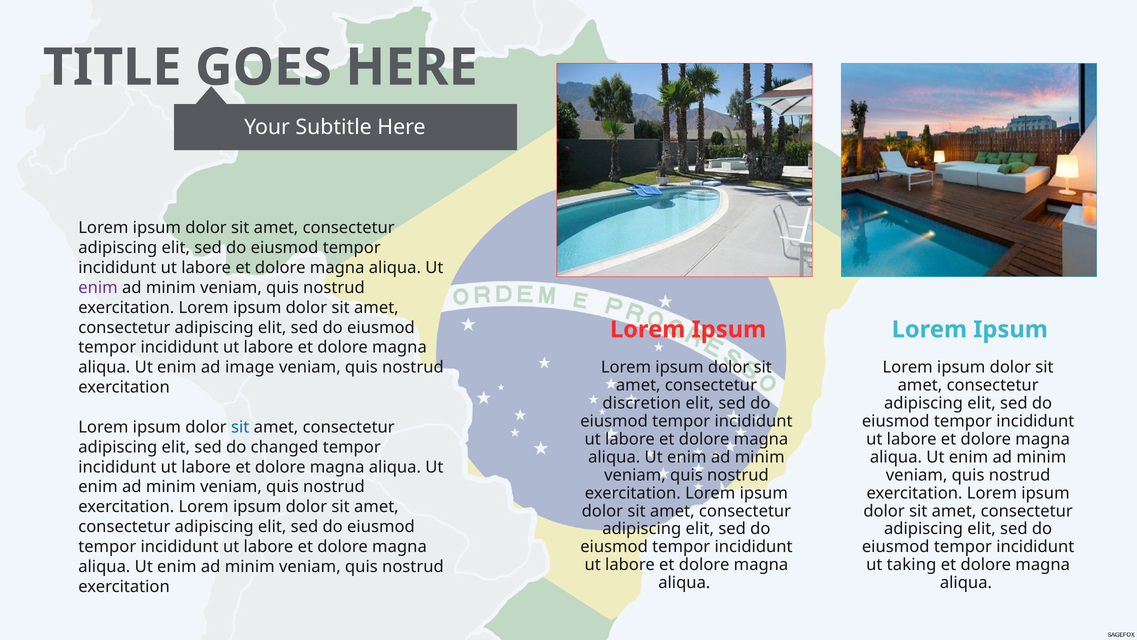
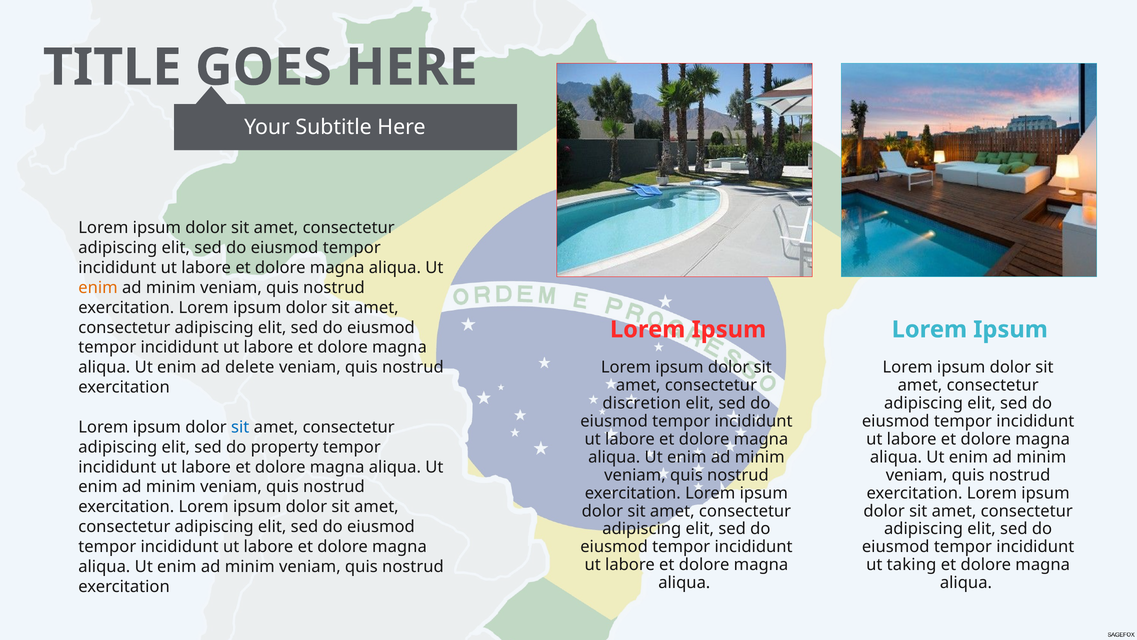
enim at (98, 288) colour: purple -> orange
image: image -> delete
changed: changed -> property
